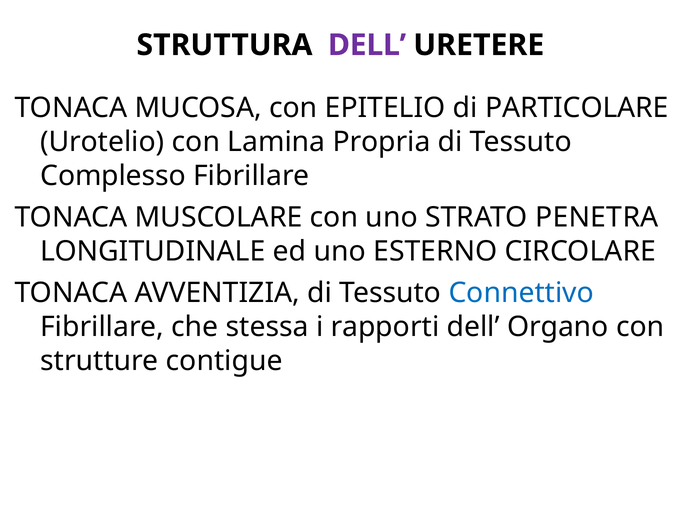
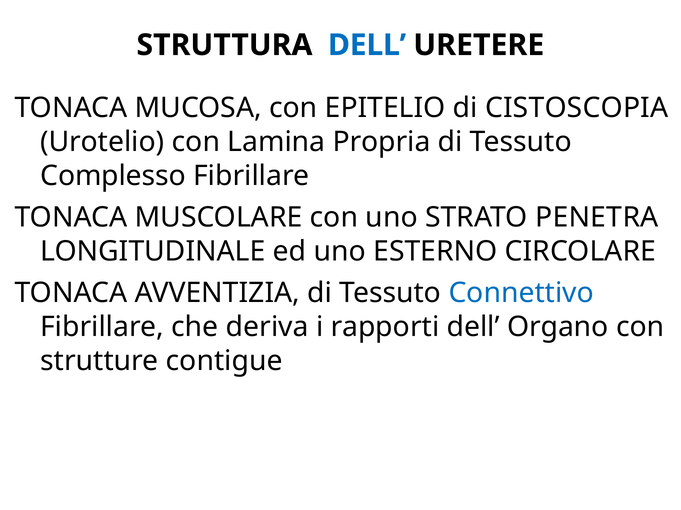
DELL at (367, 45) colour: purple -> blue
PARTICOLARE: PARTICOLARE -> CISTOSCOPIA
stessa: stessa -> deriva
